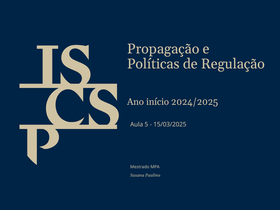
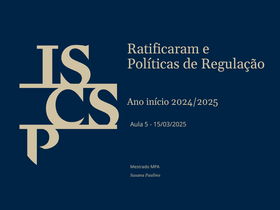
Propagação: Propagação -> Ratificaram
